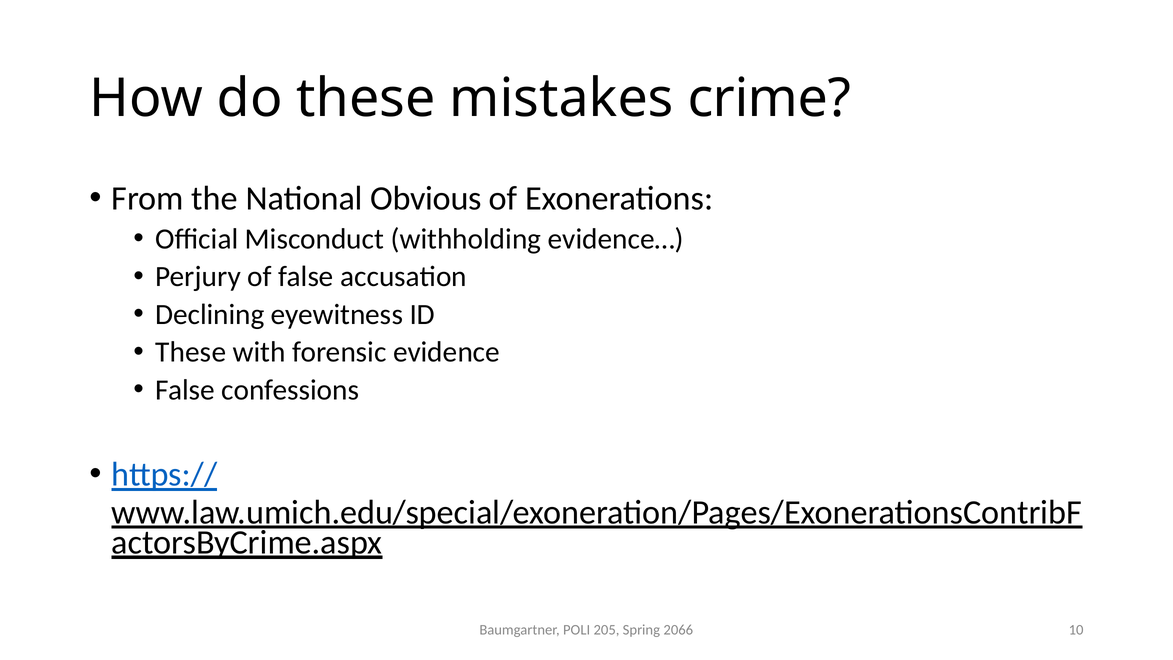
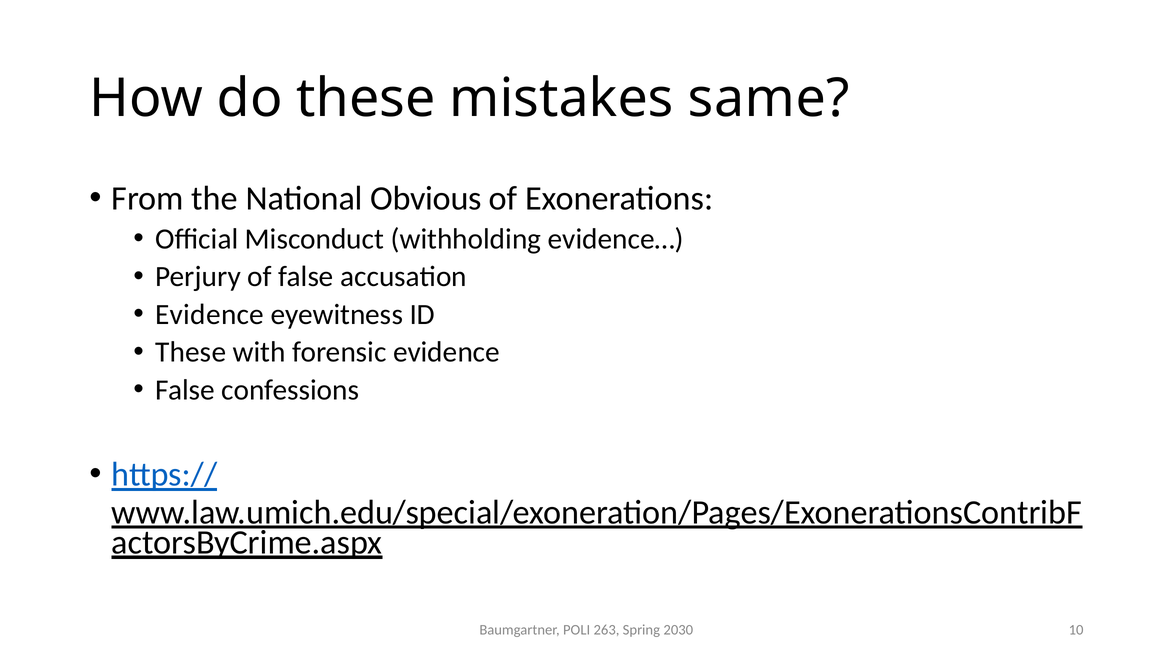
crime: crime -> same
Declining at (210, 314): Declining -> Evidence
205: 205 -> 263
2066: 2066 -> 2030
